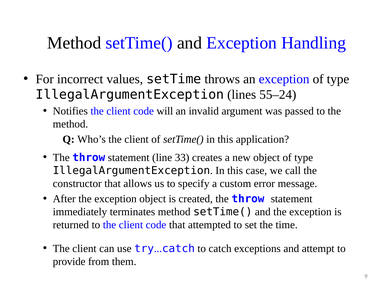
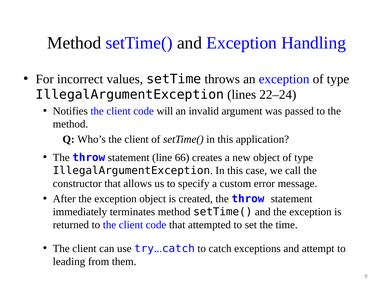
55–24: 55–24 -> 22–24
33: 33 -> 66
provide: provide -> leading
